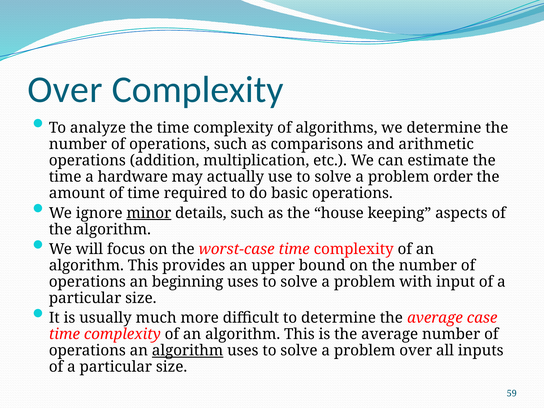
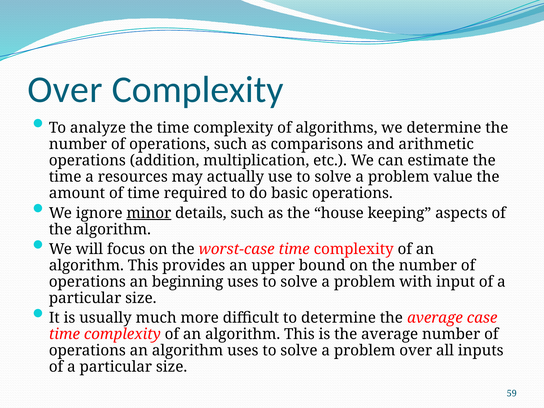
hardware: hardware -> resources
order: order -> value
algorithm at (188, 351) underline: present -> none
